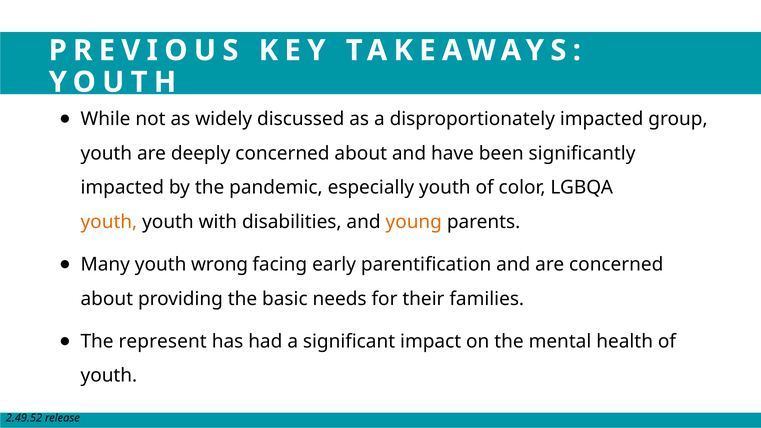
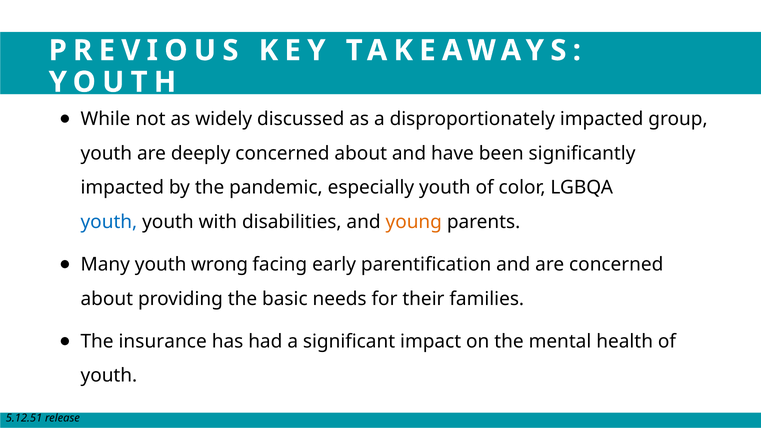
youth at (109, 222) colour: orange -> blue
represent: represent -> insurance
2.49.52: 2.49.52 -> 5.12.51
